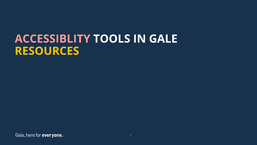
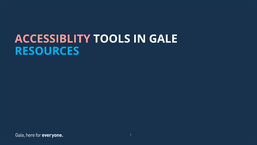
RESOURCES colour: yellow -> light blue
